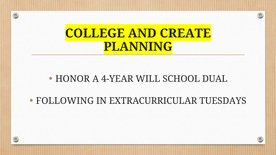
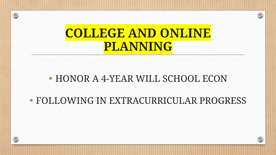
CREATE: CREATE -> ONLINE
DUAL: DUAL -> ECON
TUESDAYS: TUESDAYS -> PROGRESS
